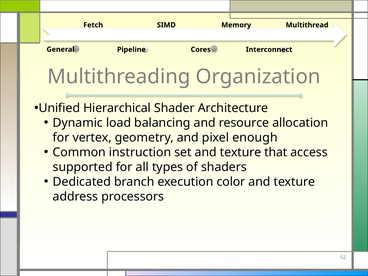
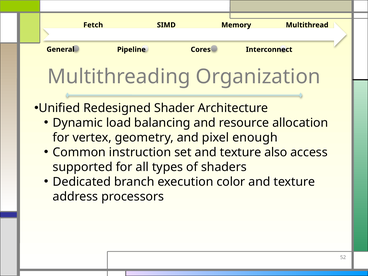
Hierarchical: Hierarchical -> Redesigned
that: that -> also
